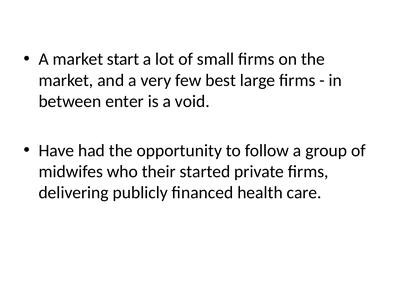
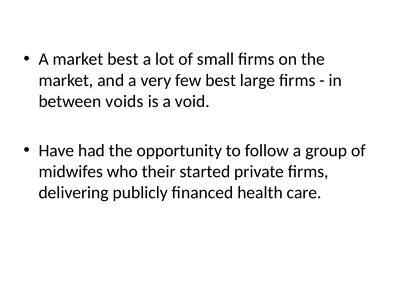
market start: start -> best
enter: enter -> voids
